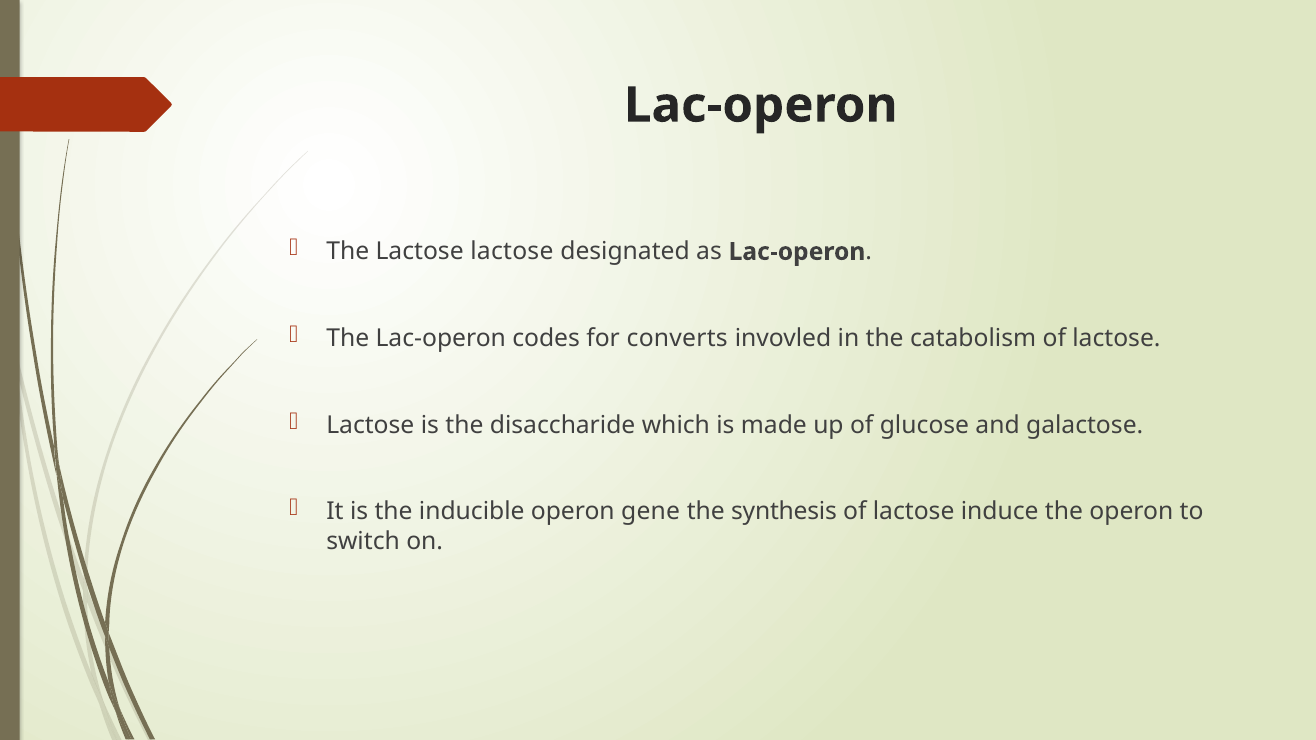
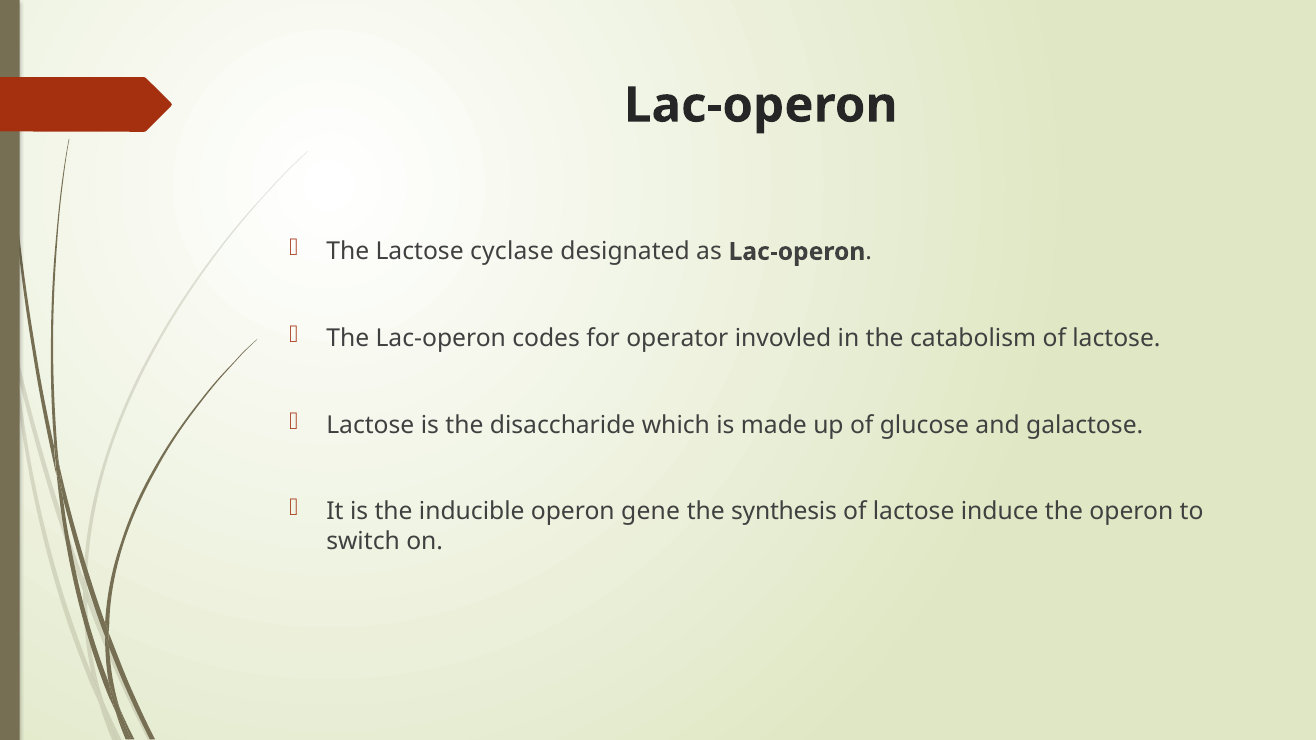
Lactose lactose: lactose -> cyclase
converts: converts -> operator
